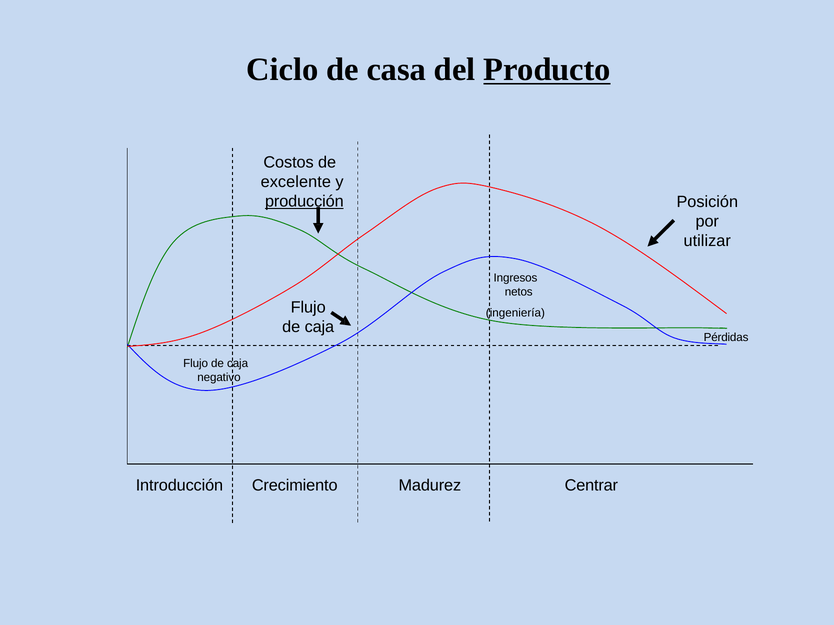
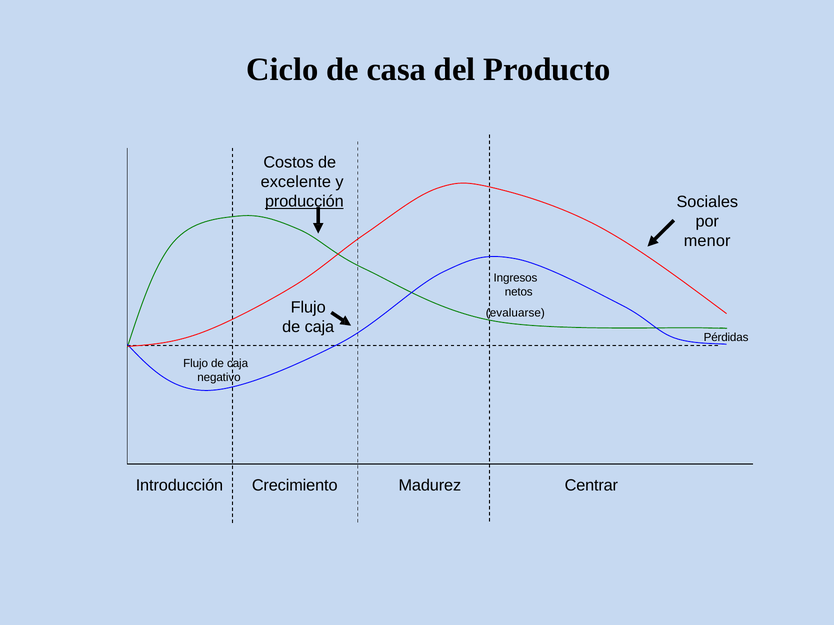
Producto underline: present -> none
Posición: Posición -> Sociales
utilizar: utilizar -> menor
ingeniería: ingeniería -> evaluarse
